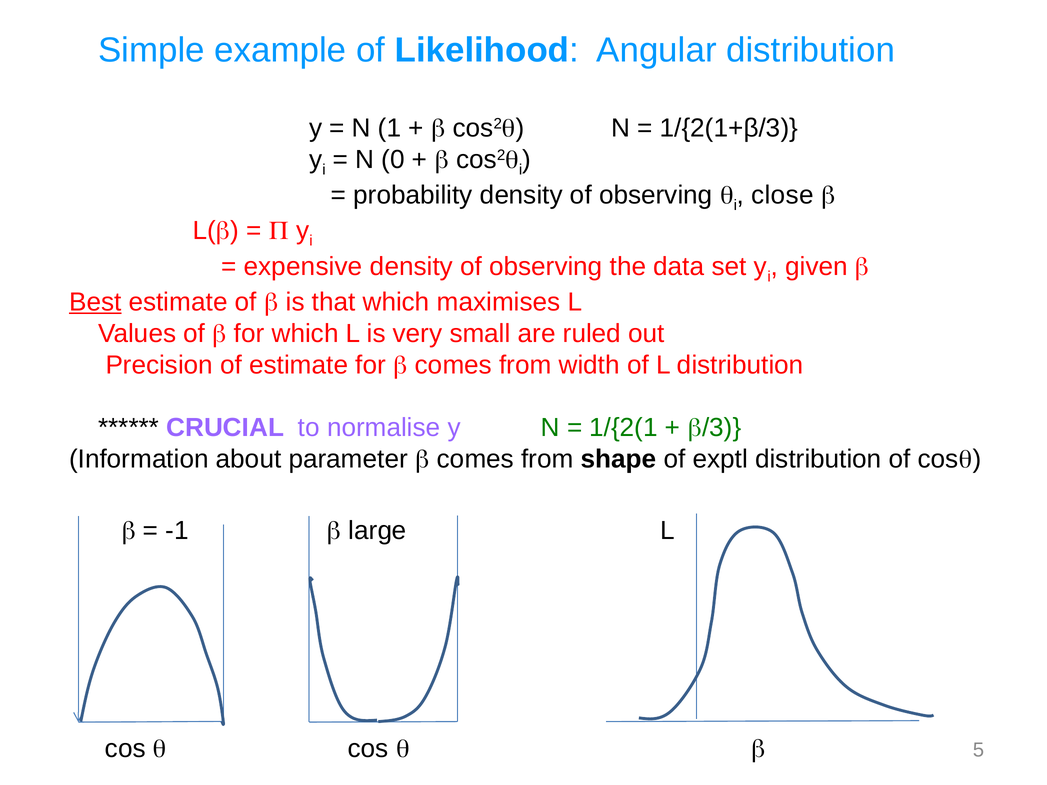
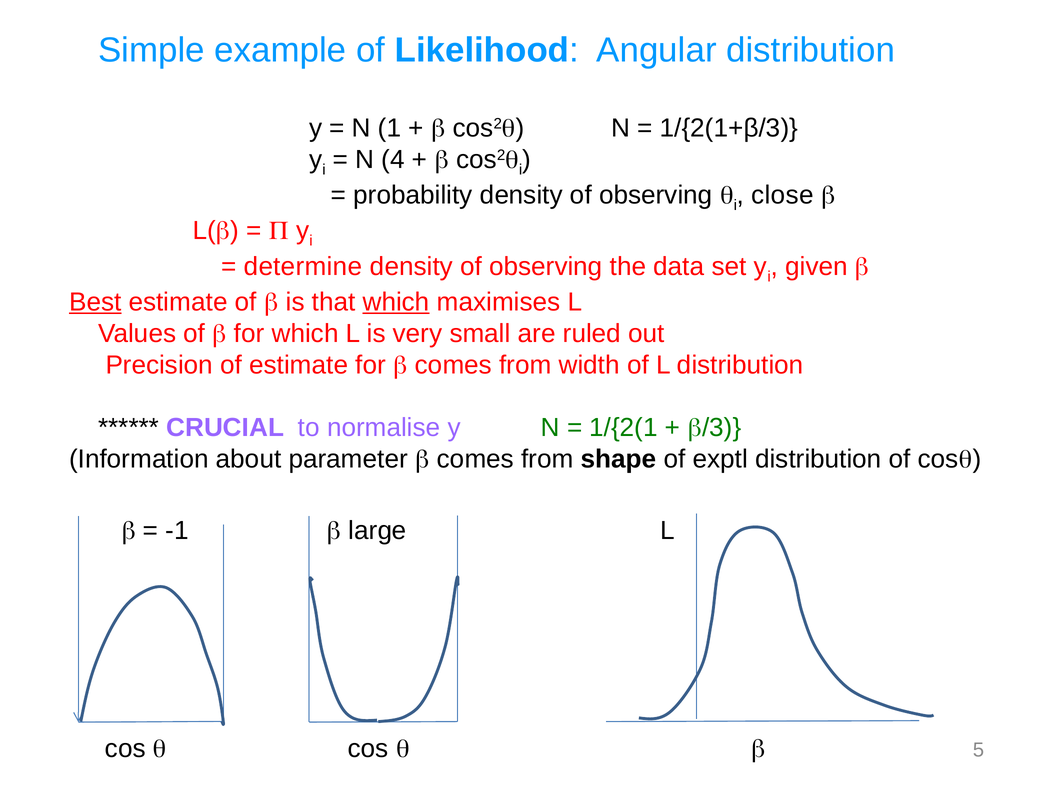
0: 0 -> 4
expensive: expensive -> determine
which at (396, 302) underline: none -> present
